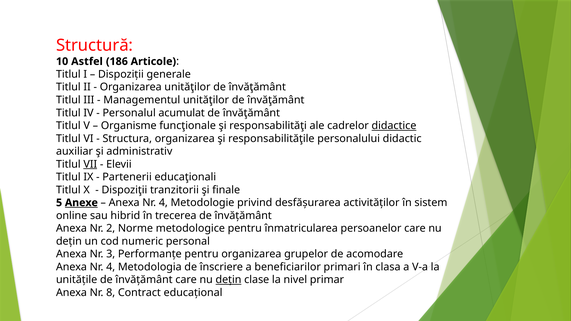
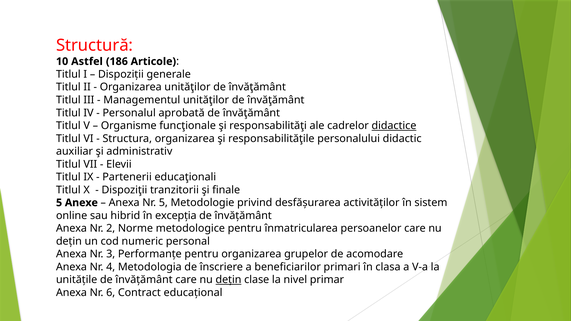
acumulat: acumulat -> aprobată
VII underline: present -> none
Anexe underline: present -> none
4 at (163, 203): 4 -> 5
trecerea: trecerea -> excepţia
8: 8 -> 6
